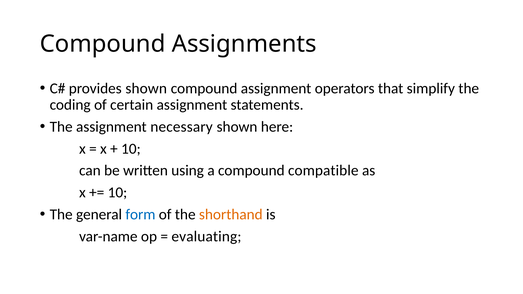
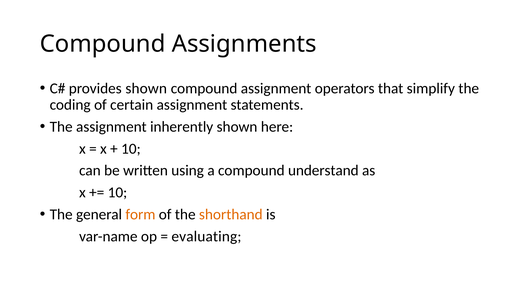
necessary: necessary -> inherently
compatible: compatible -> understand
form colour: blue -> orange
